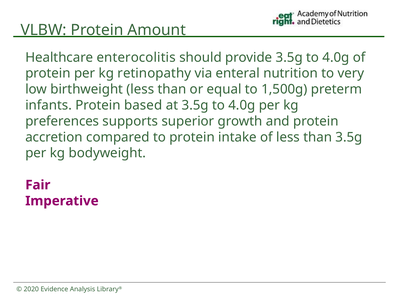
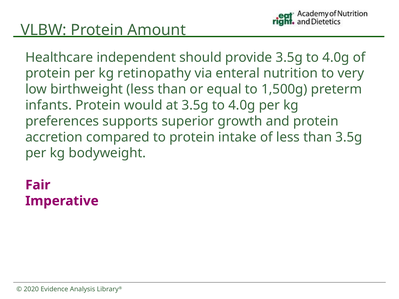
enterocolitis: enterocolitis -> independent
based: based -> would
